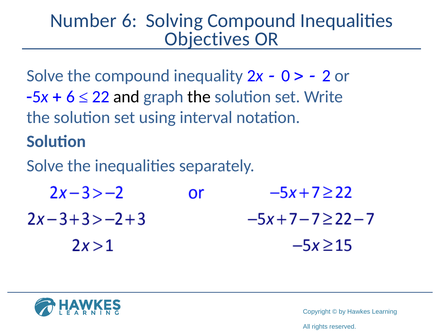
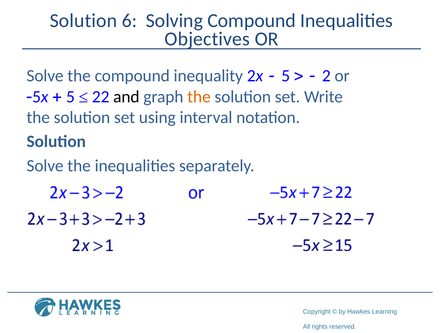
Number at (83, 21): Number -> Solution
0 at (286, 76): 0 -> 5
6 at (70, 96): 6 -> 5
the at (199, 96) colour: black -> orange
